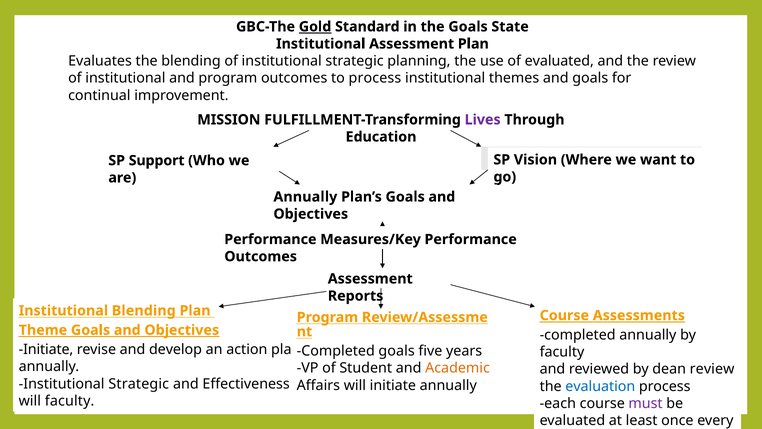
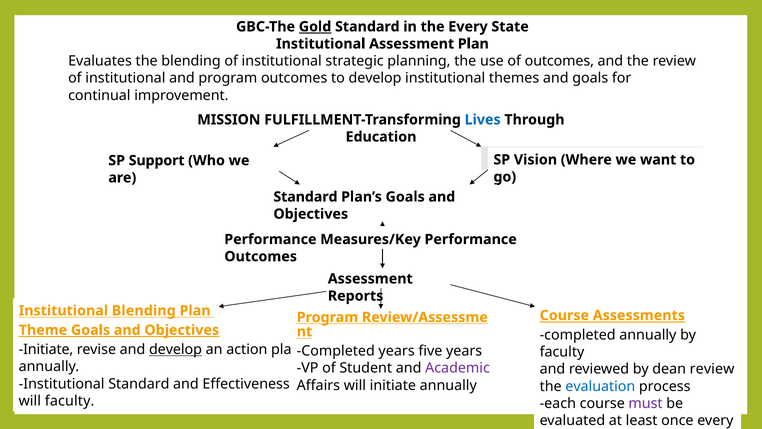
the Goals: Goals -> Every
of evaluated: evaluated -> outcomes
to process: process -> develop
Lives colour: purple -> blue
Annually at (305, 197): Annually -> Standard
develop at (176, 349) underline: none -> present
Completed goals: goals -> years
Academic colour: orange -> purple
Strategic at (139, 384): Strategic -> Standard
